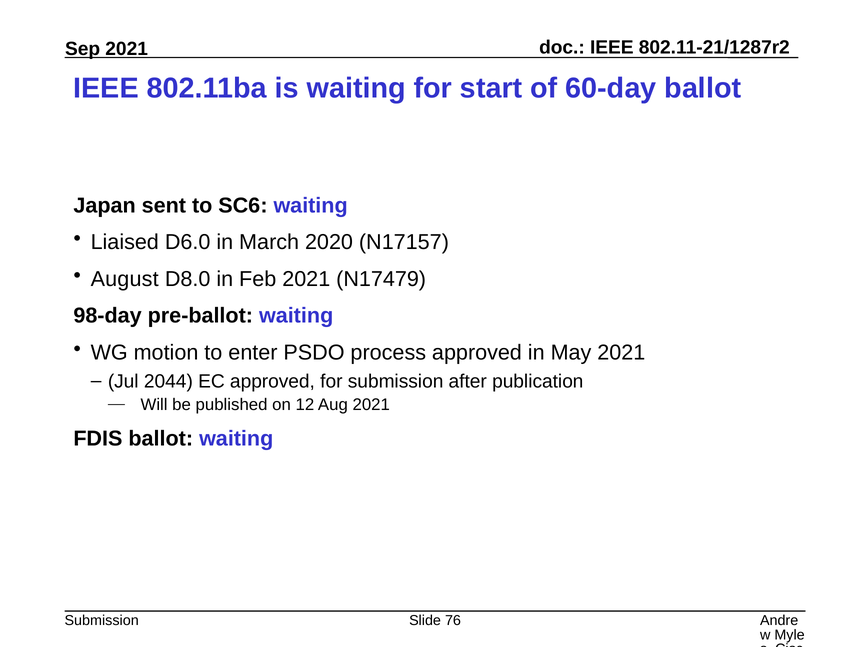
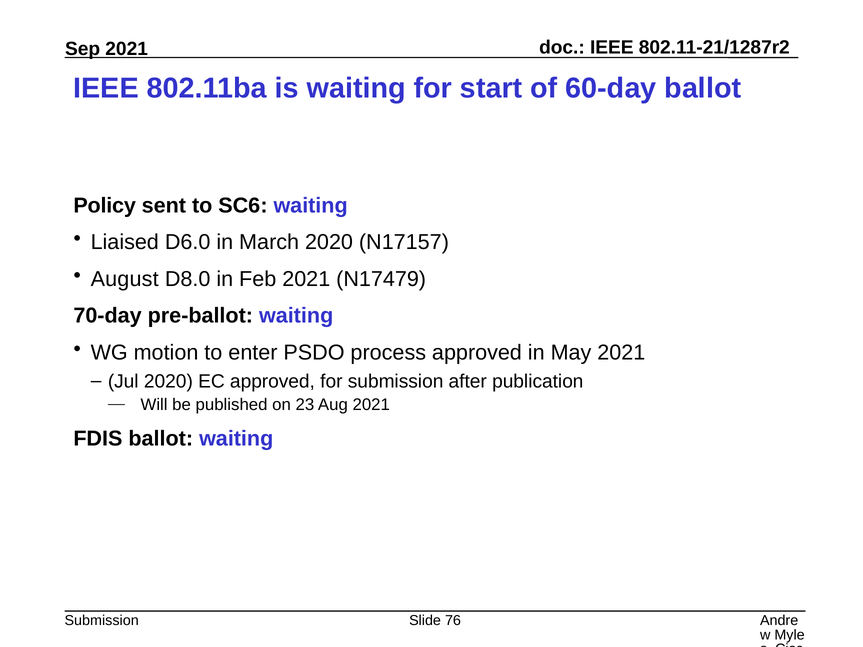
Japan: Japan -> Policy
98-day: 98-day -> 70-day
Jul 2044: 2044 -> 2020
12: 12 -> 23
